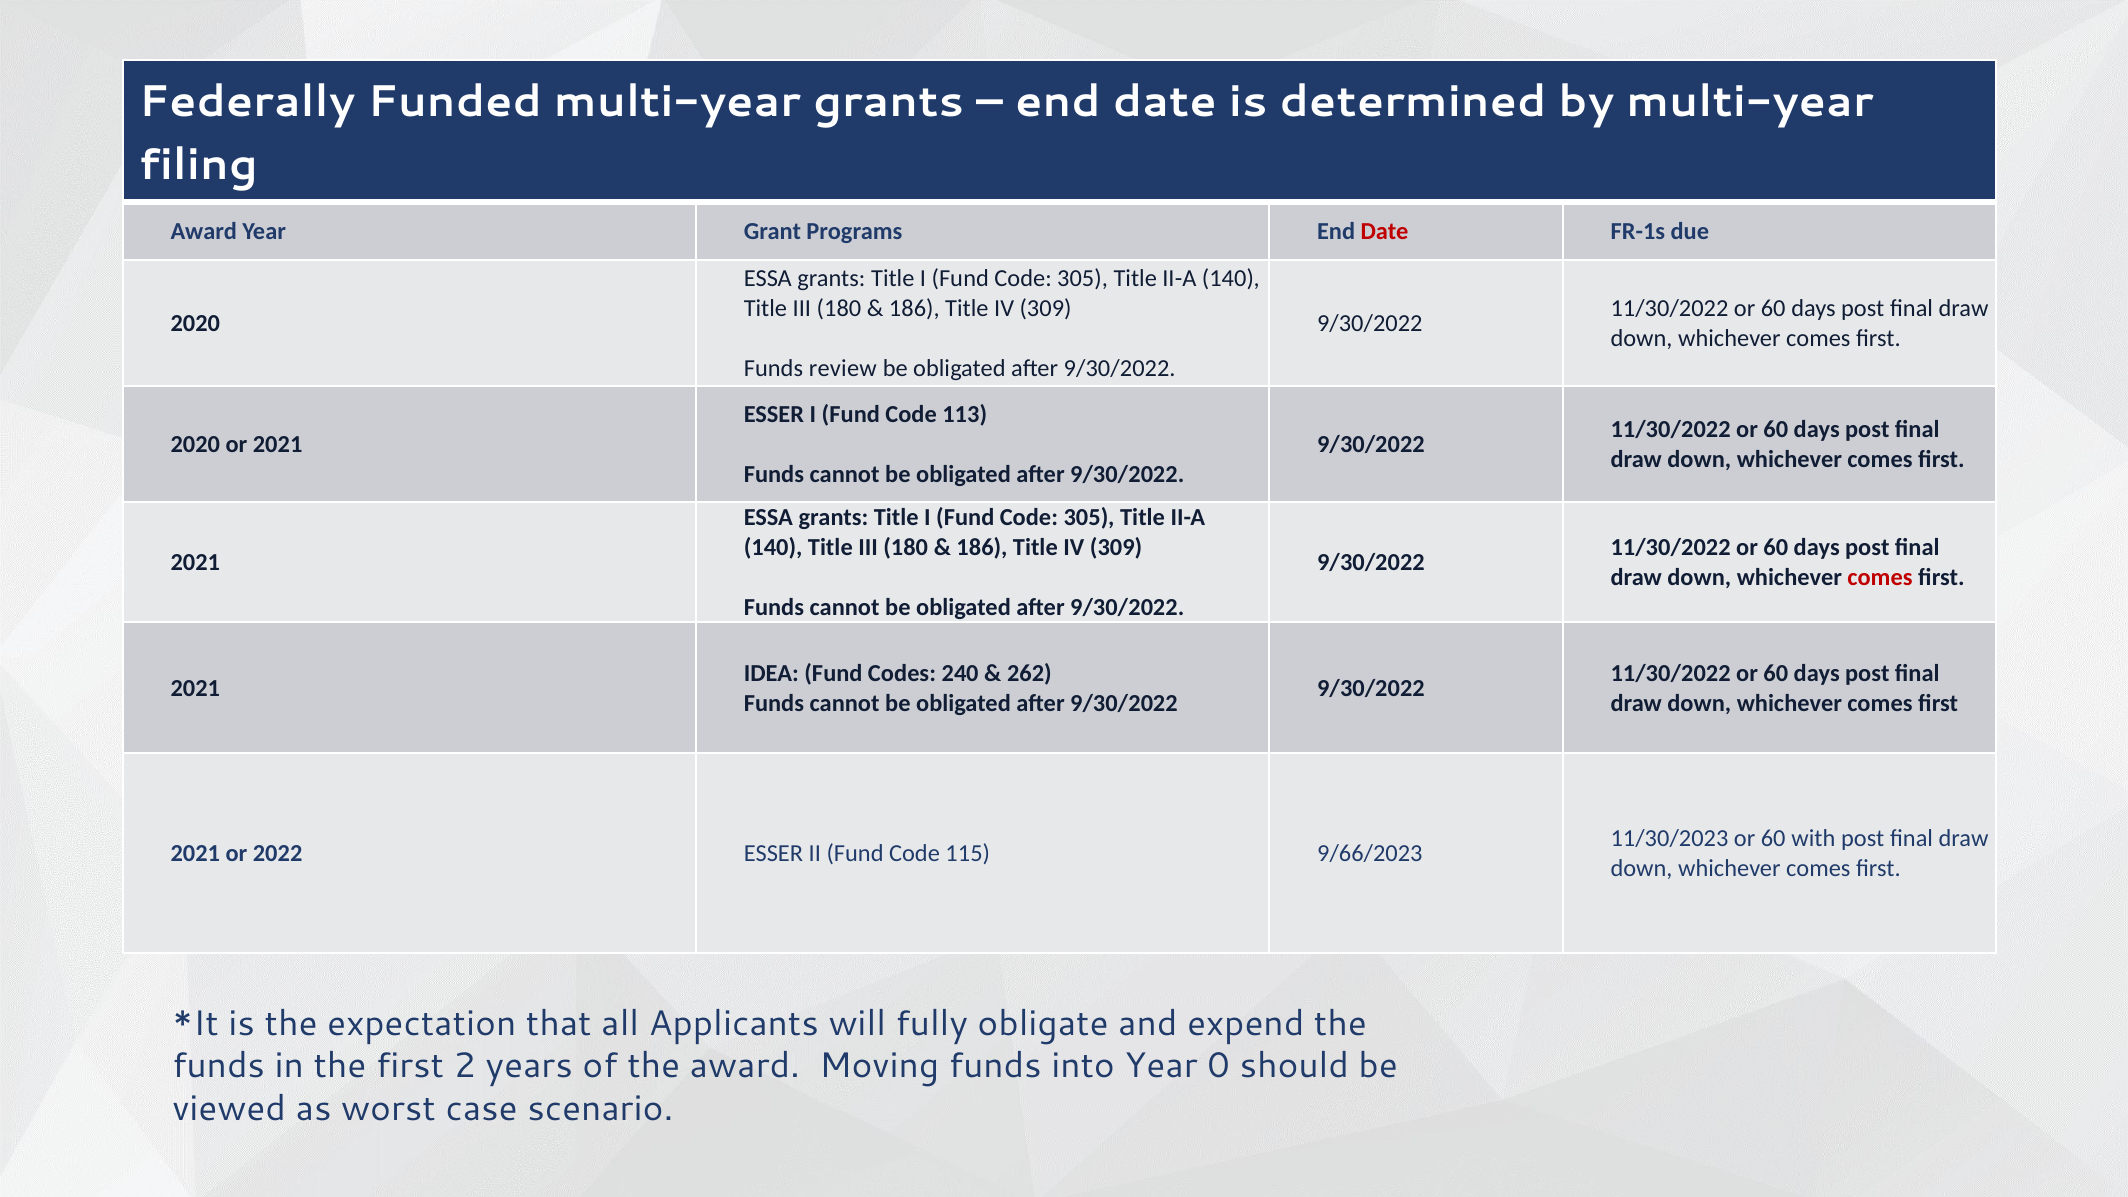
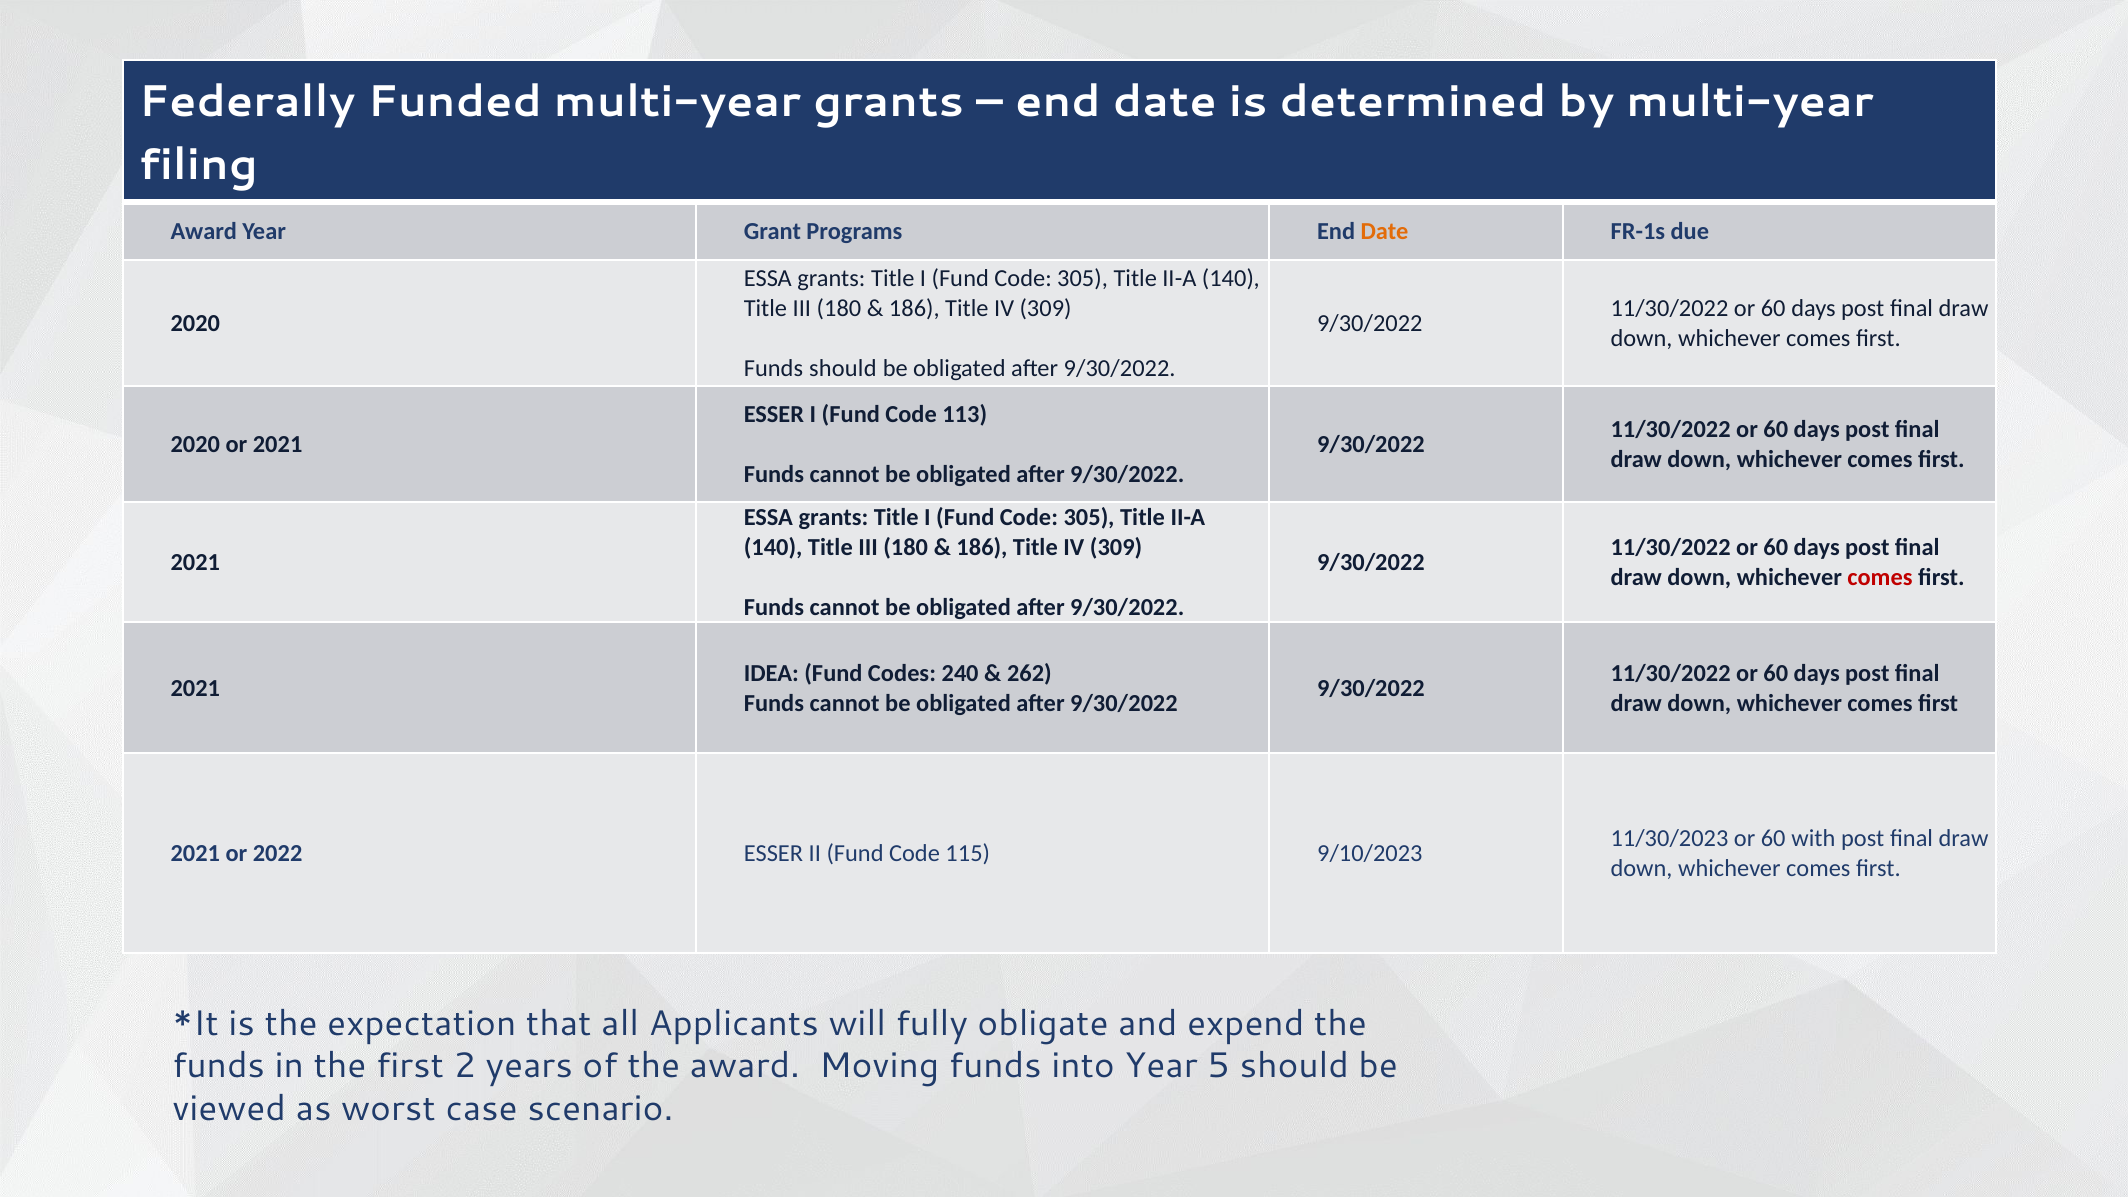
Date at (1385, 232) colour: red -> orange
Funds review: review -> should
9/66/2023: 9/66/2023 -> 9/10/2023
0: 0 -> 5
